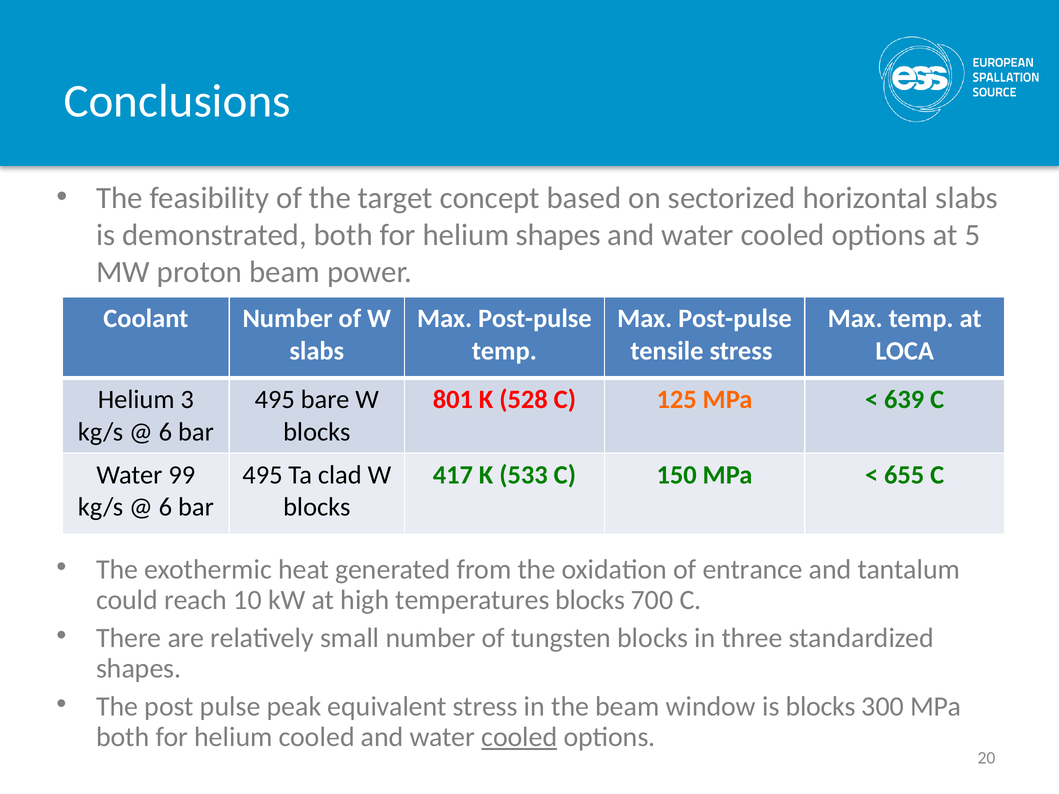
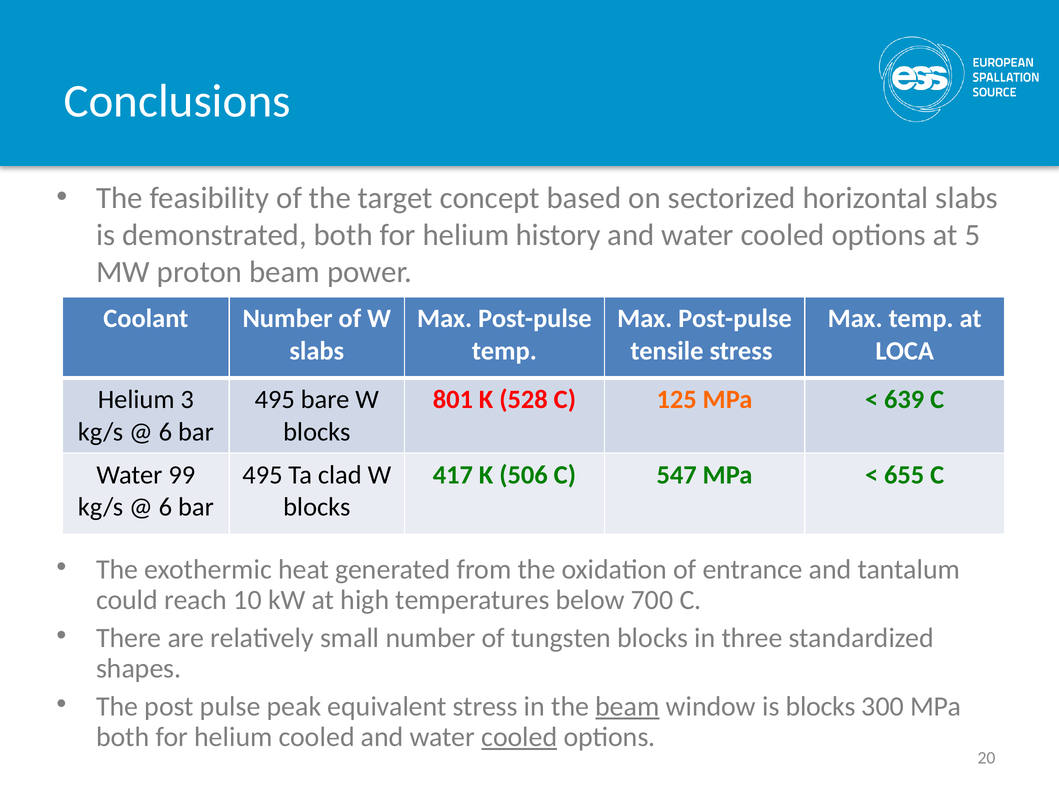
helium shapes: shapes -> history
533: 533 -> 506
150: 150 -> 547
temperatures blocks: blocks -> below
beam at (627, 707) underline: none -> present
